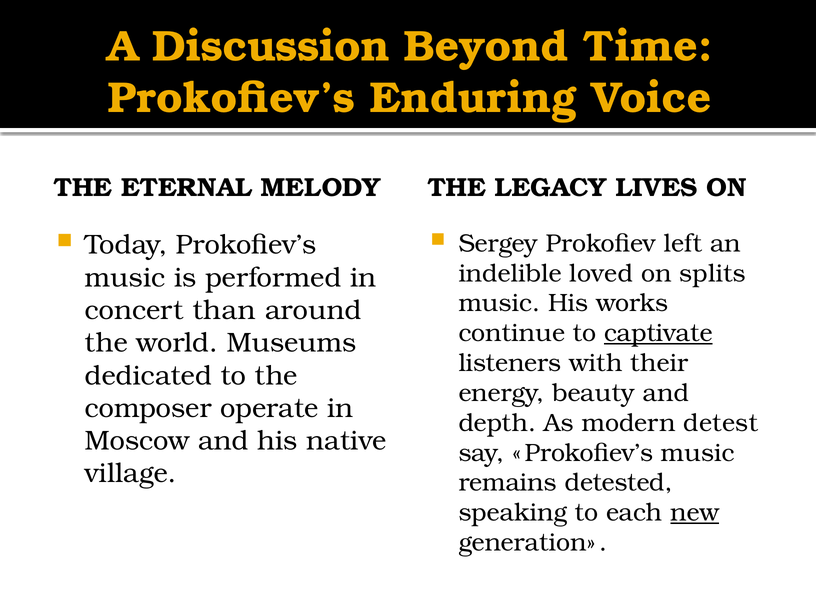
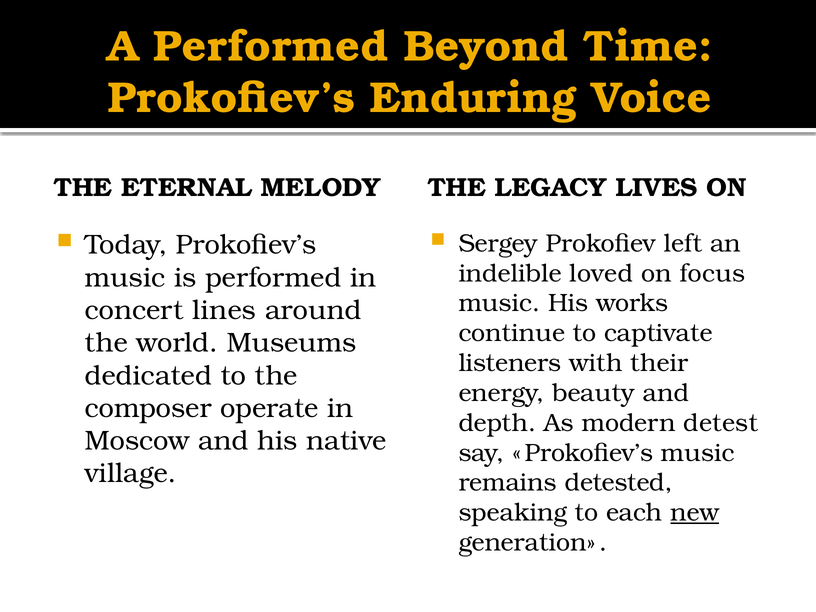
A Discussion: Discussion -> Performed
splits: splits -> focus
than: than -> lines
captivate underline: present -> none
